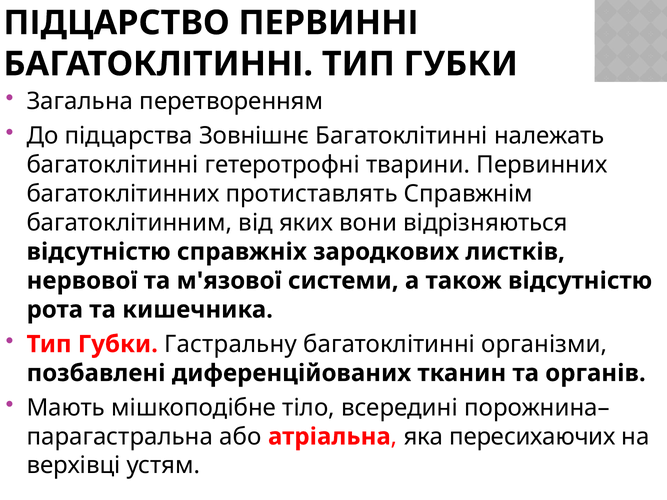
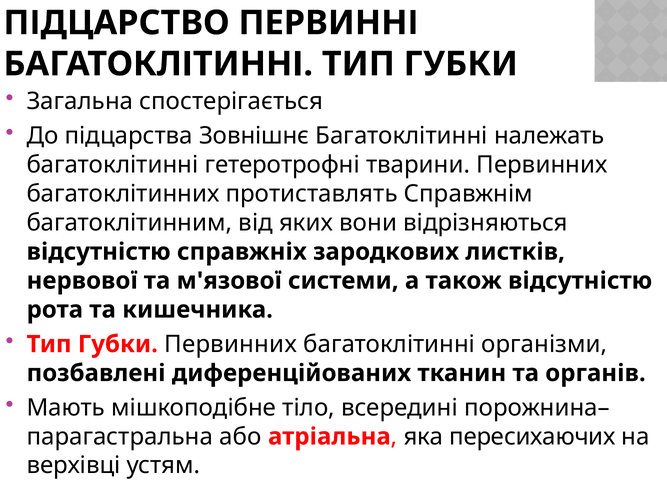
перетворенням: перетворенням -> спостерігається
Губки Гастральну: Гастральну -> Первинних
